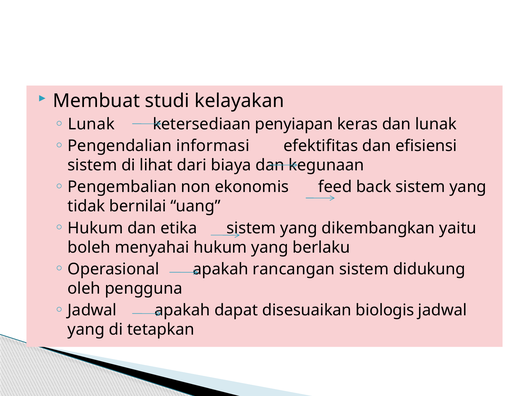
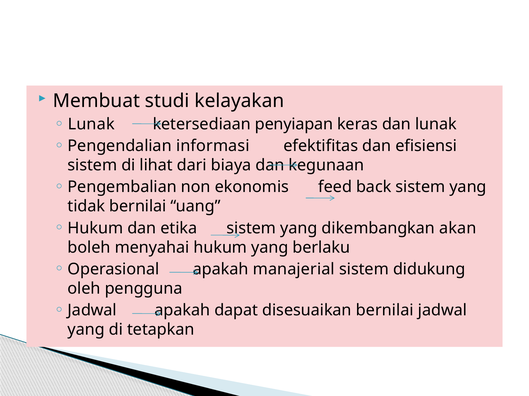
yaitu: yaitu -> akan
rancangan: rancangan -> manajerial
disesuaikan biologis: biologis -> bernilai
